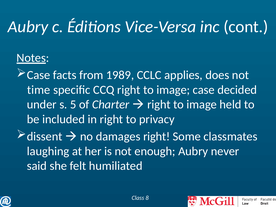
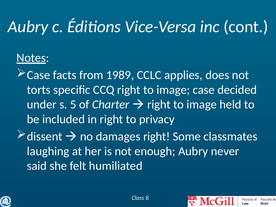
time: time -> torts
